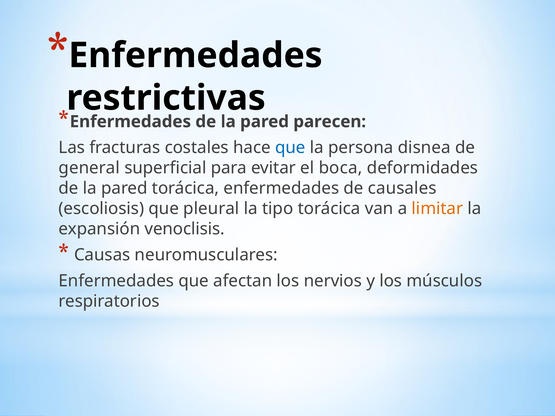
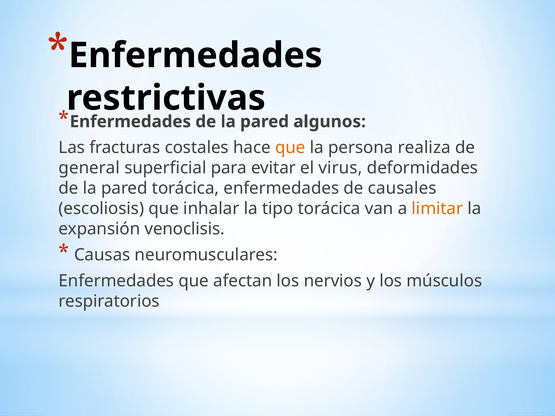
parecen: parecen -> algunos
que at (290, 148) colour: blue -> orange
disnea: disnea -> realiza
boca: boca -> virus
pleural: pleural -> inhalar
